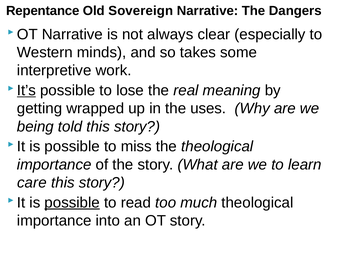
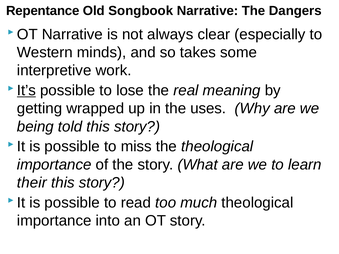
Sovereign: Sovereign -> Songbook
care: care -> their
possible at (72, 203) underline: present -> none
